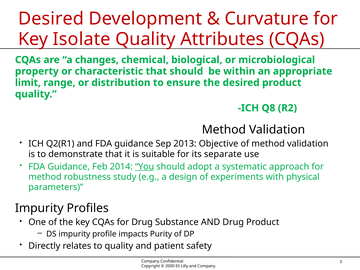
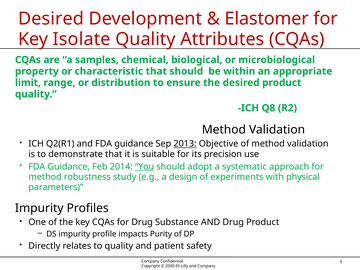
Curvature: Curvature -> Elastomer
changes: changes -> samples
2013 underline: none -> present
separate: separate -> precision
